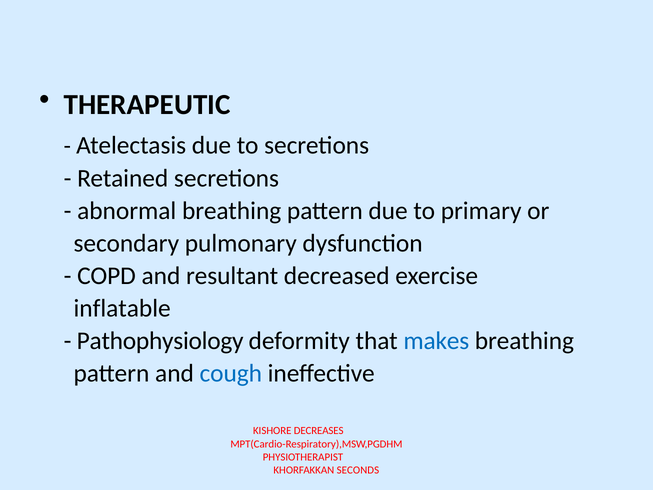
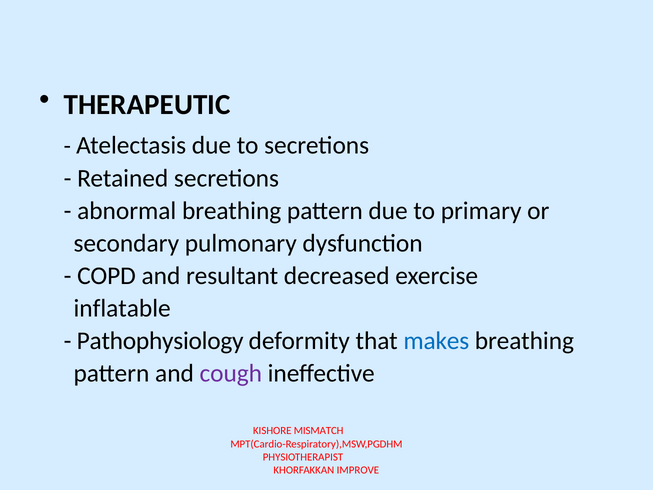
cough colour: blue -> purple
DECREASES: DECREASES -> MISMATCH
SECONDS: SECONDS -> IMPROVE
